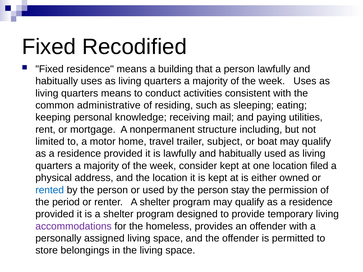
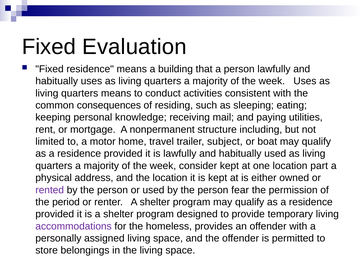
Recodified: Recodified -> Evaluation
administrative: administrative -> consequences
filed: filed -> part
rented colour: blue -> purple
stay: stay -> fear
